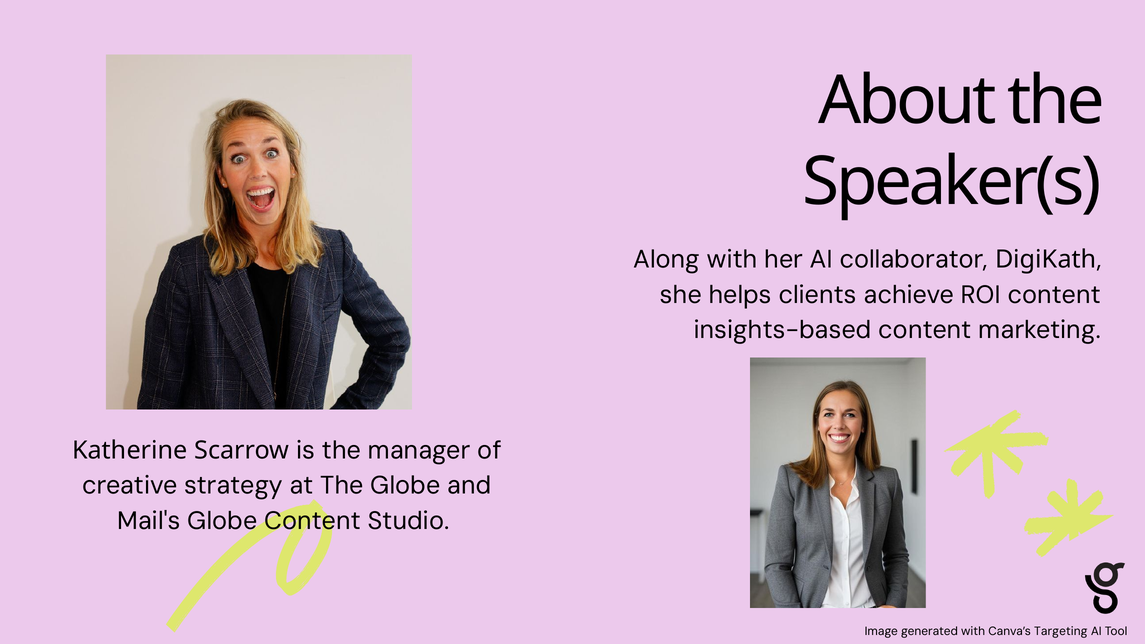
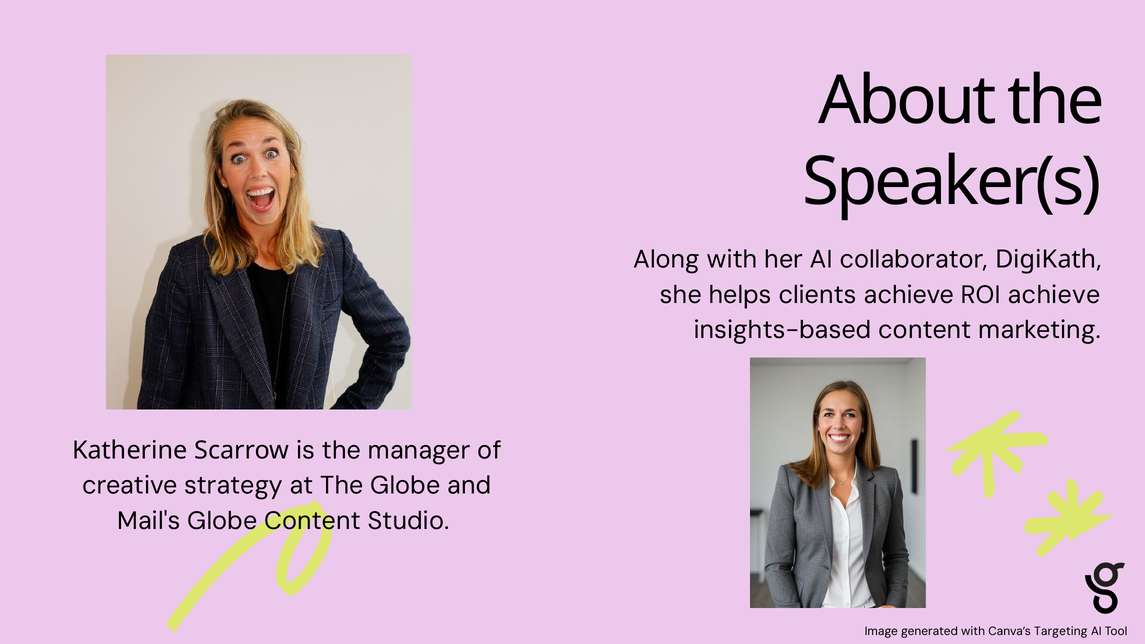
ROI content: content -> achieve
